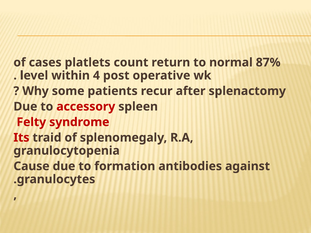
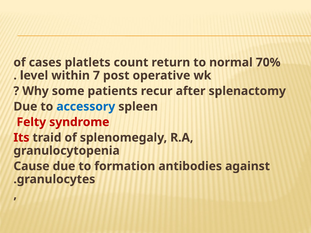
87%: 87% -> 70%
4: 4 -> 7
accessory colour: red -> blue
